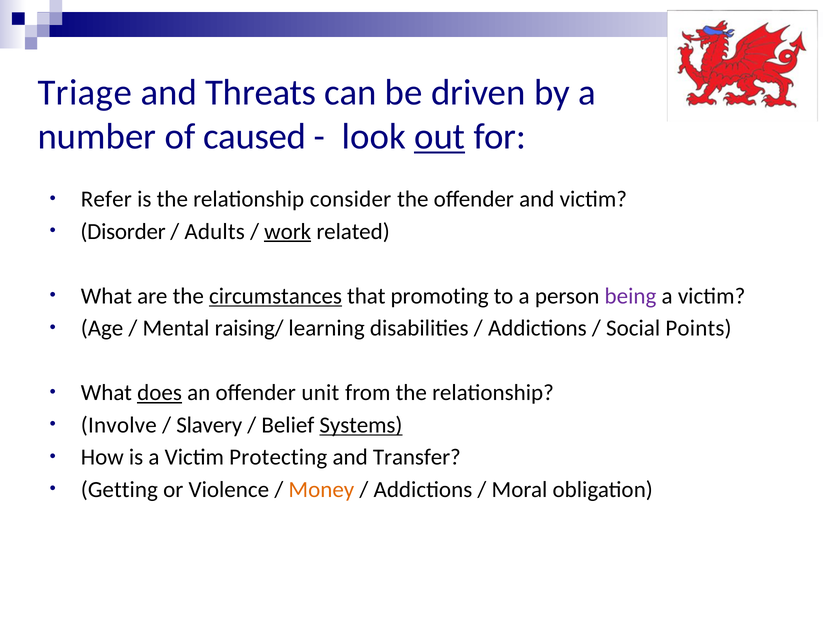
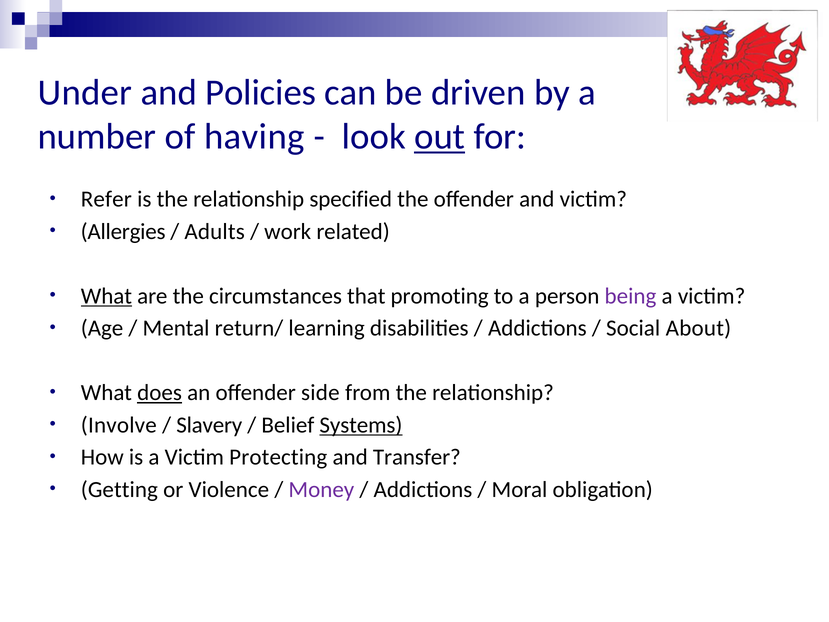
Triage: Triage -> Under
Threats: Threats -> Policies
caused: caused -> having
consider: consider -> specified
Disorder: Disorder -> Allergies
work underline: present -> none
What at (106, 296) underline: none -> present
circumstances underline: present -> none
raising/: raising/ -> return/
Points: Points -> About
unit: unit -> side
Money colour: orange -> purple
